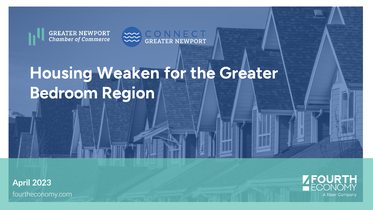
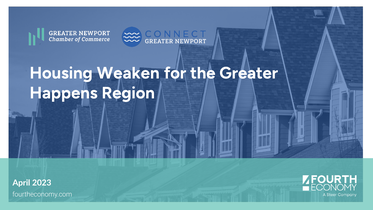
Bedroom: Bedroom -> Happens
